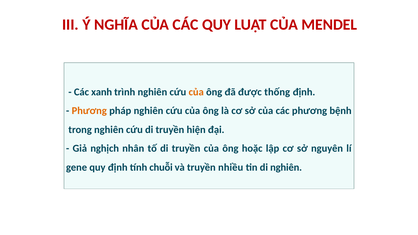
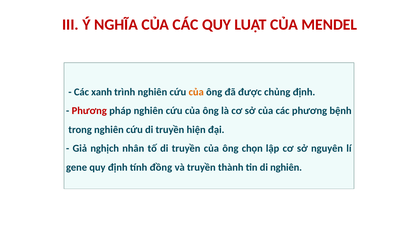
thống: thống -> chủng
Phương at (89, 111) colour: orange -> red
hoặc: hoặc -> chọn
chuỗi: chuỗi -> đồng
nhiều: nhiều -> thành
